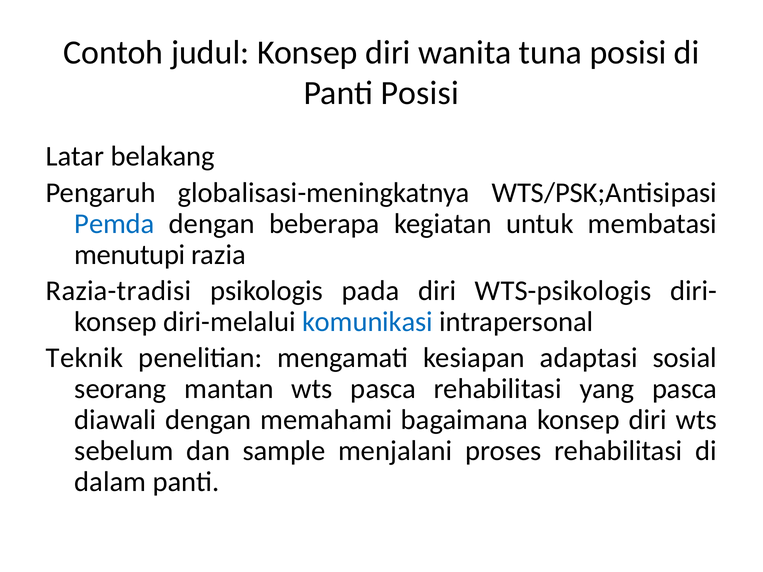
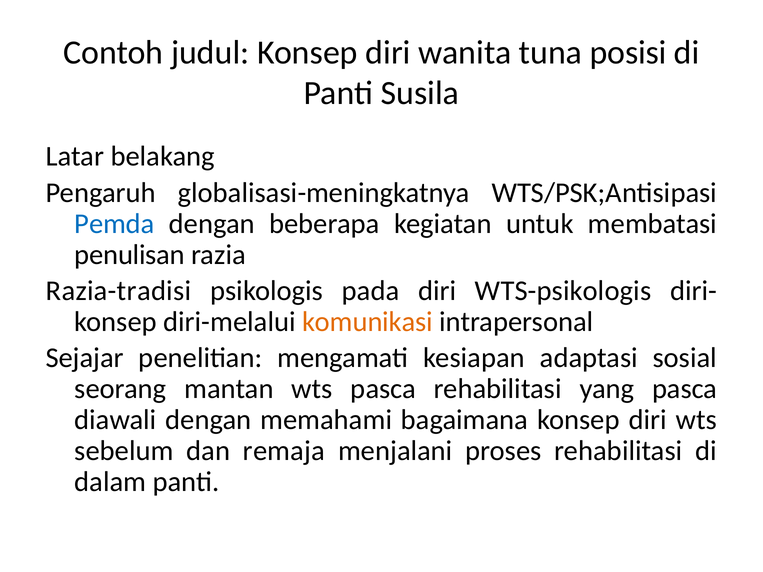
Panti Posisi: Posisi -> Susila
menutupi: menutupi -> penulisan
komunikasi colour: blue -> orange
Teknik: Teknik -> Sejajar
sample: sample -> remaja
